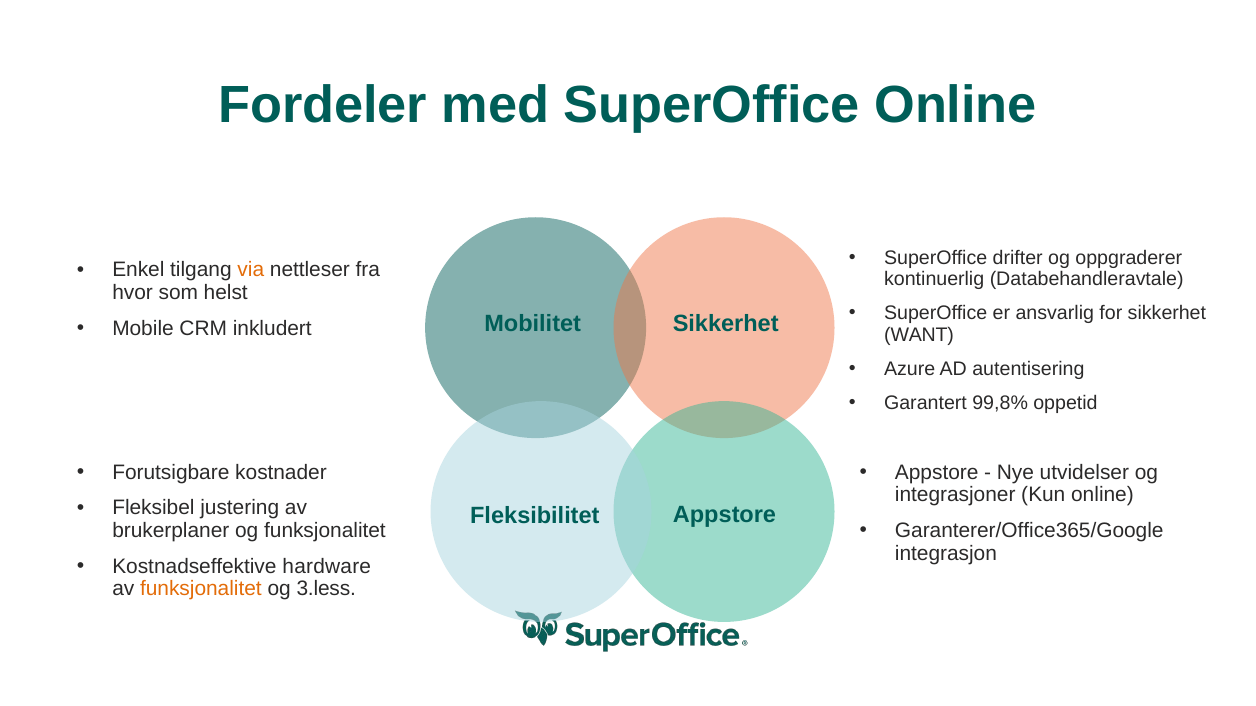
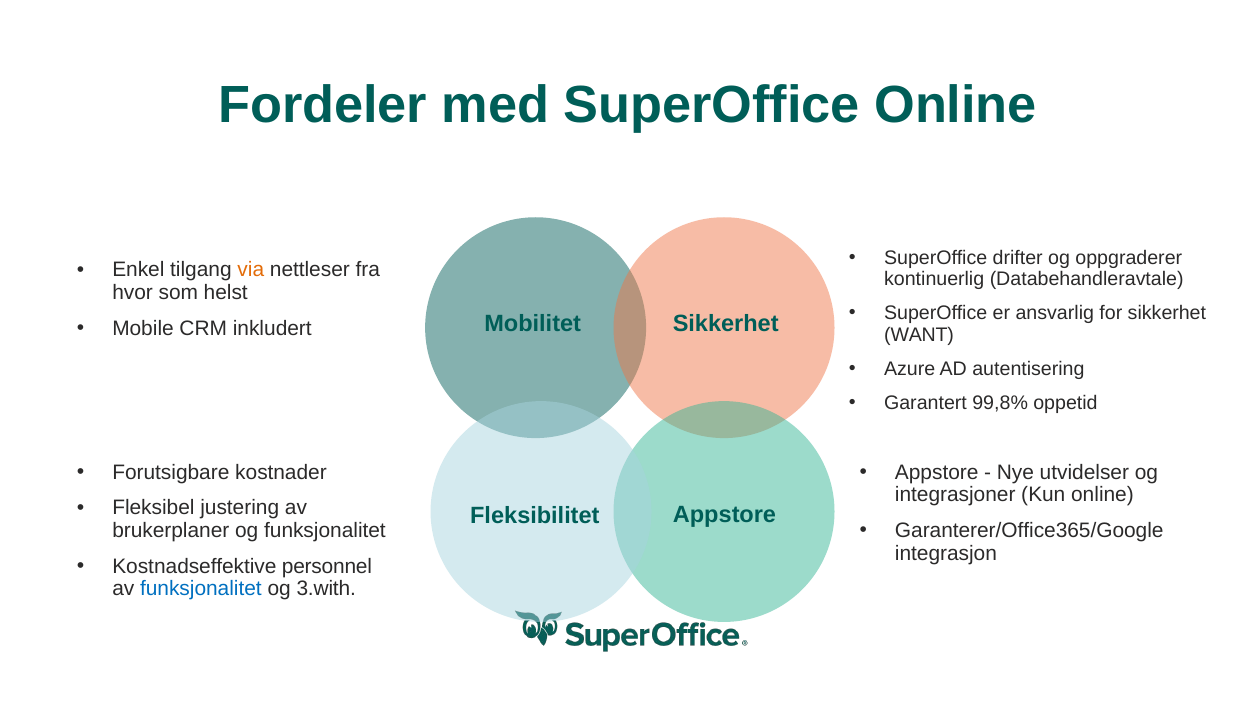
hardware: hardware -> personnel
funksjonalitet at (201, 589) colour: orange -> blue
3.less: 3.less -> 3.with
